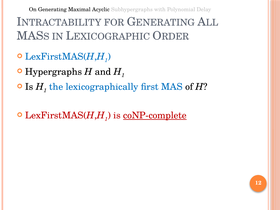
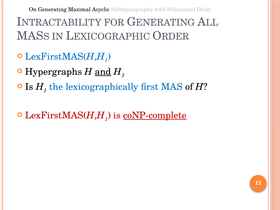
and underline: none -> present
